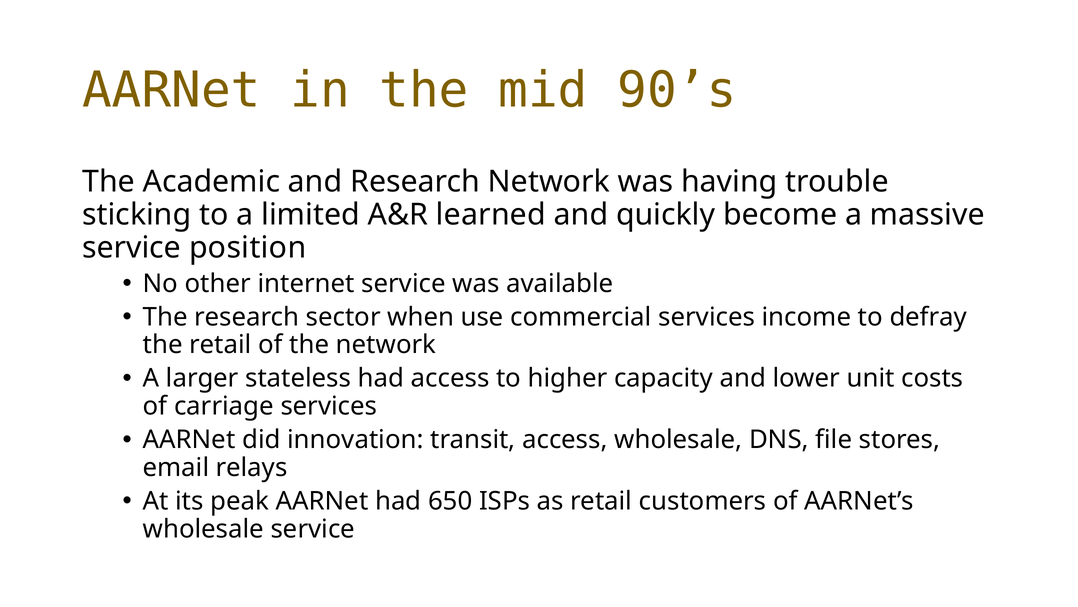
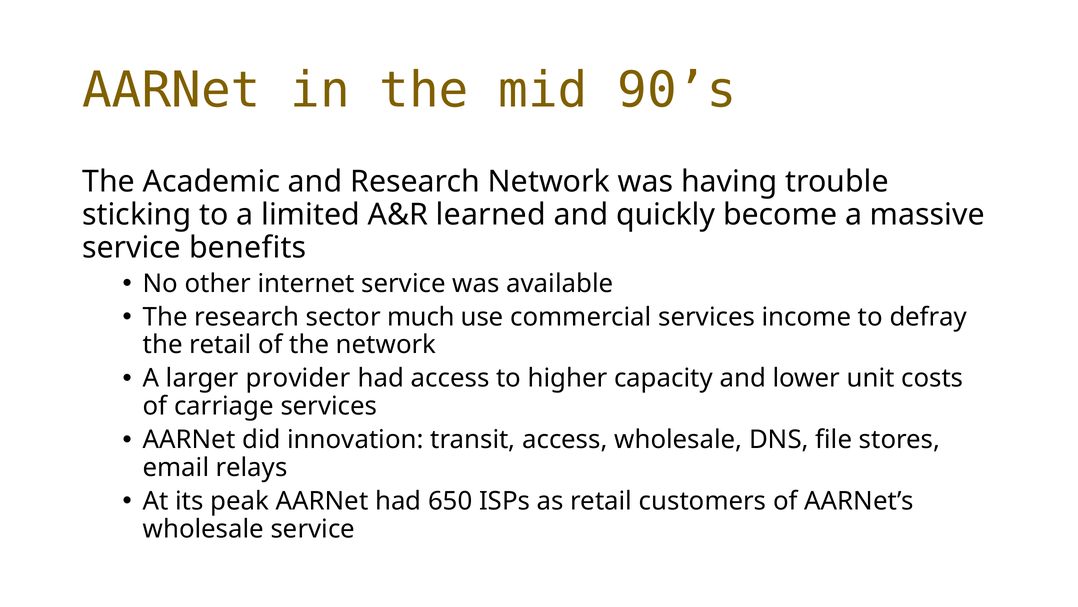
position: position -> benefits
when: when -> much
stateless: stateless -> provider
